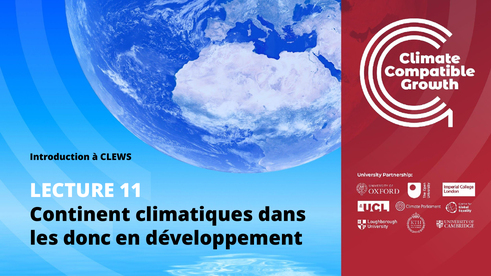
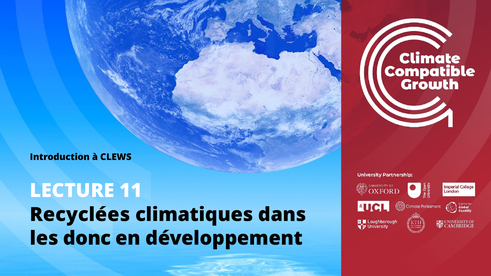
Continent: Continent -> Recyclées
